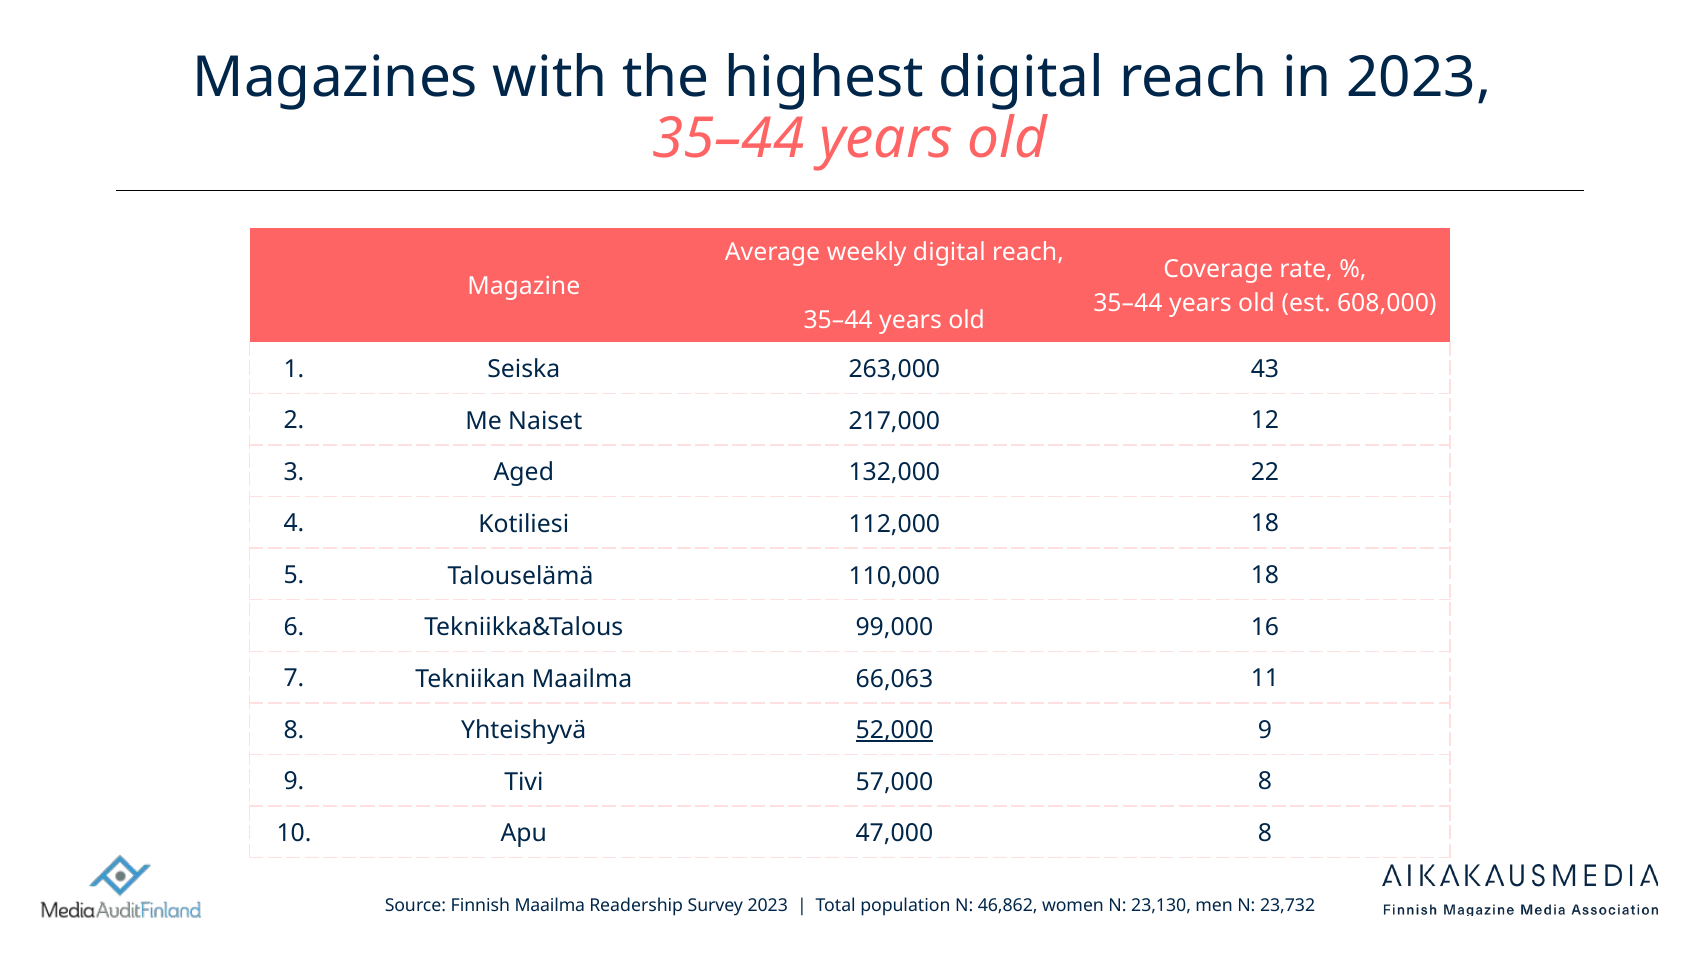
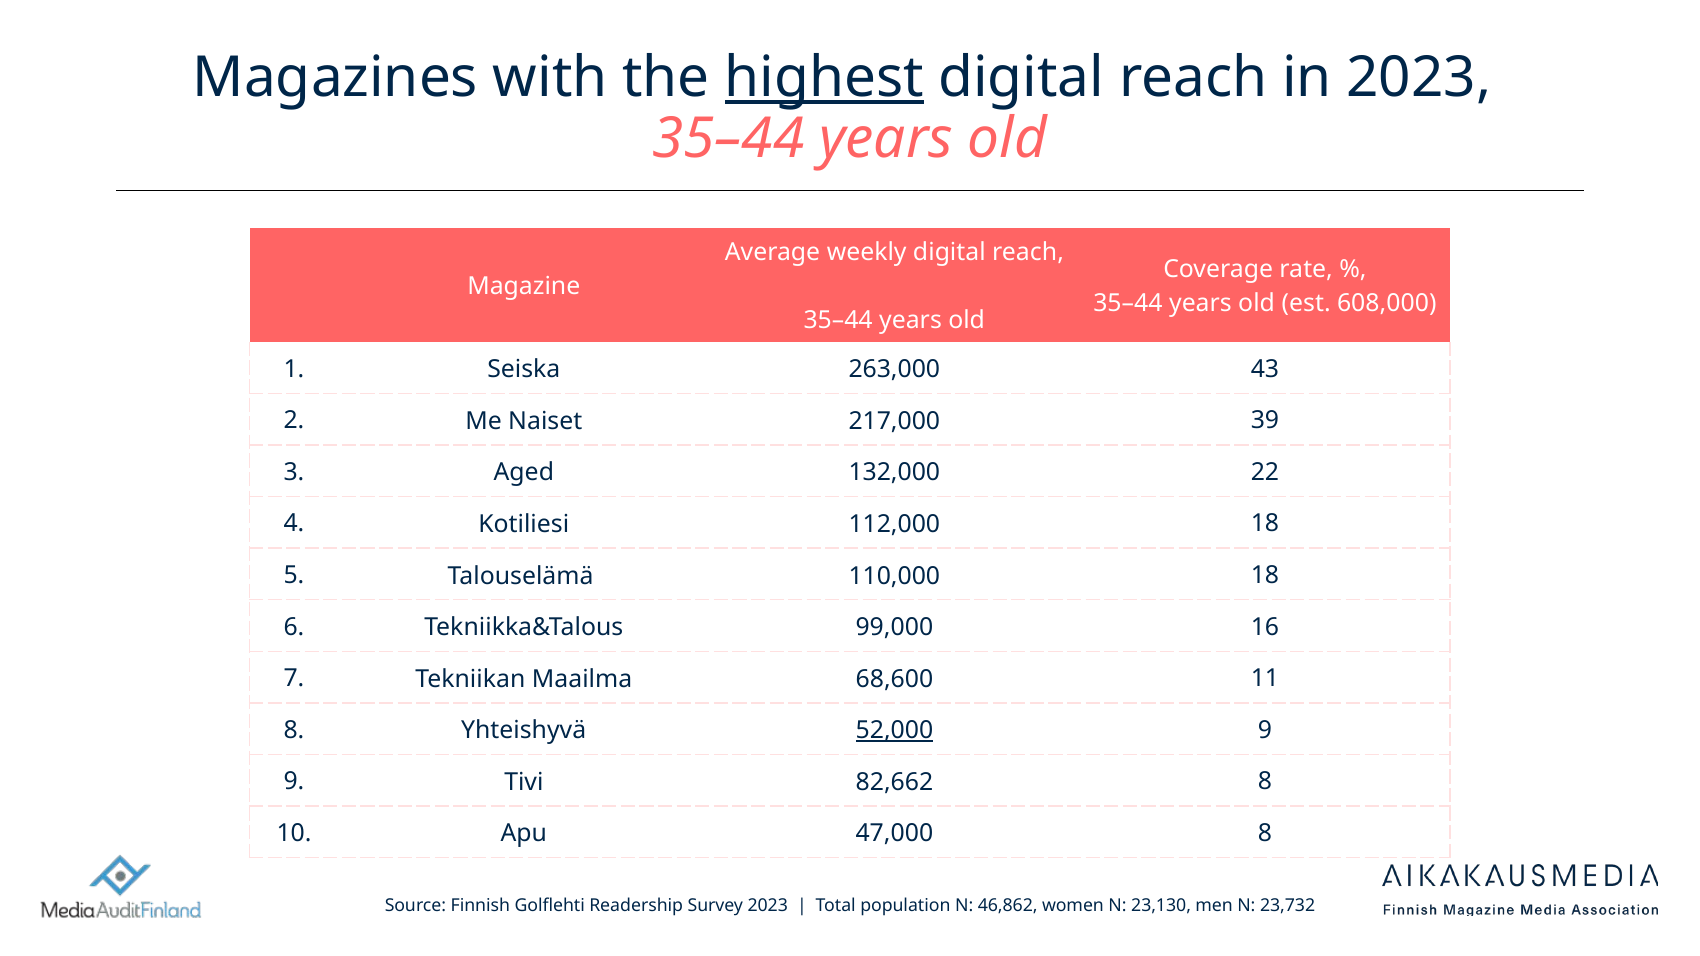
highest underline: none -> present
12: 12 -> 39
66,063: 66,063 -> 68,600
57,000: 57,000 -> 82,662
Finnish Maailma: Maailma -> Golflehti
